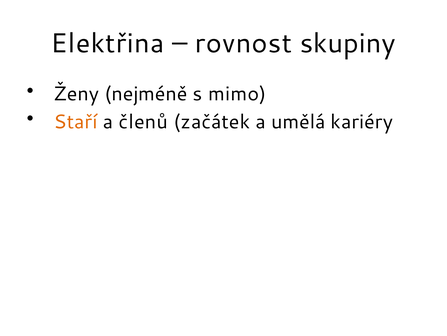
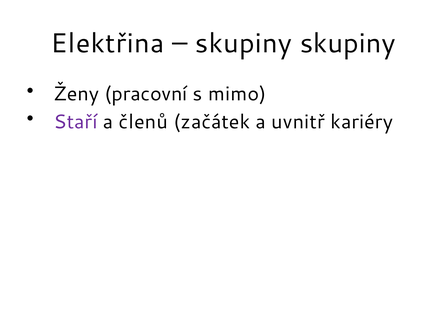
rovnost at (244, 43): rovnost -> skupiny
nejméně: nejméně -> pracovní
Staří colour: orange -> purple
umělá: umělá -> uvnitř
